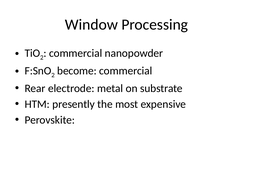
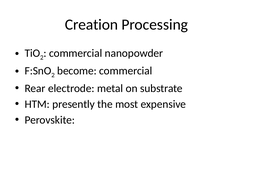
Window: Window -> Creation
